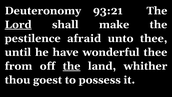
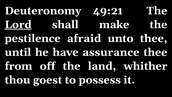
93:21: 93:21 -> 49:21
wonderful: wonderful -> assurance
the at (72, 66) underline: present -> none
